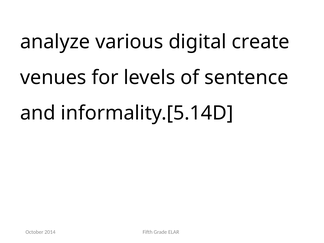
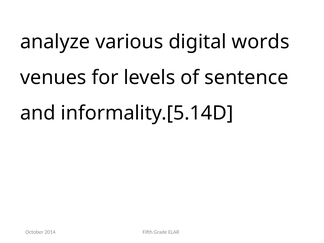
create: create -> words
